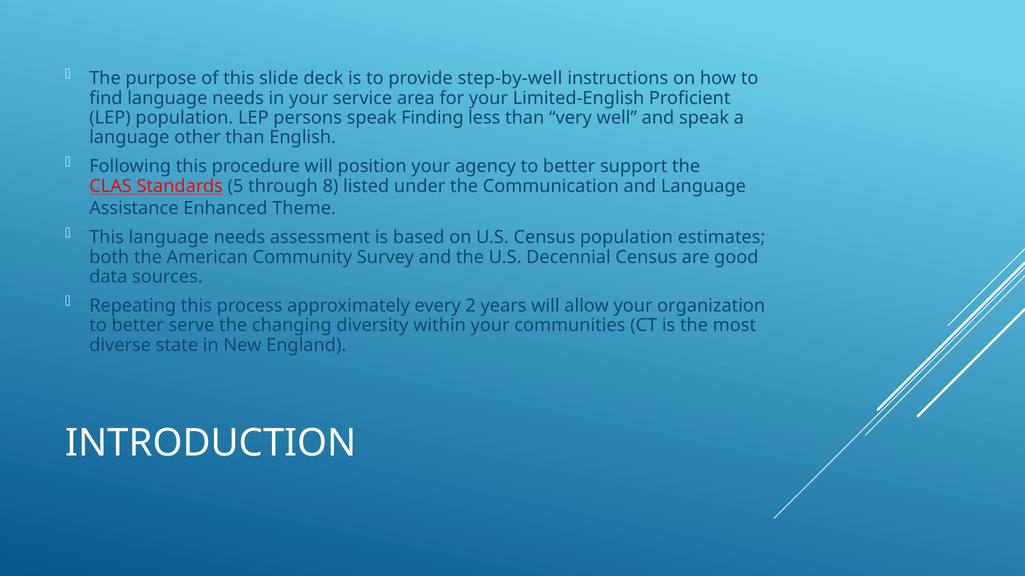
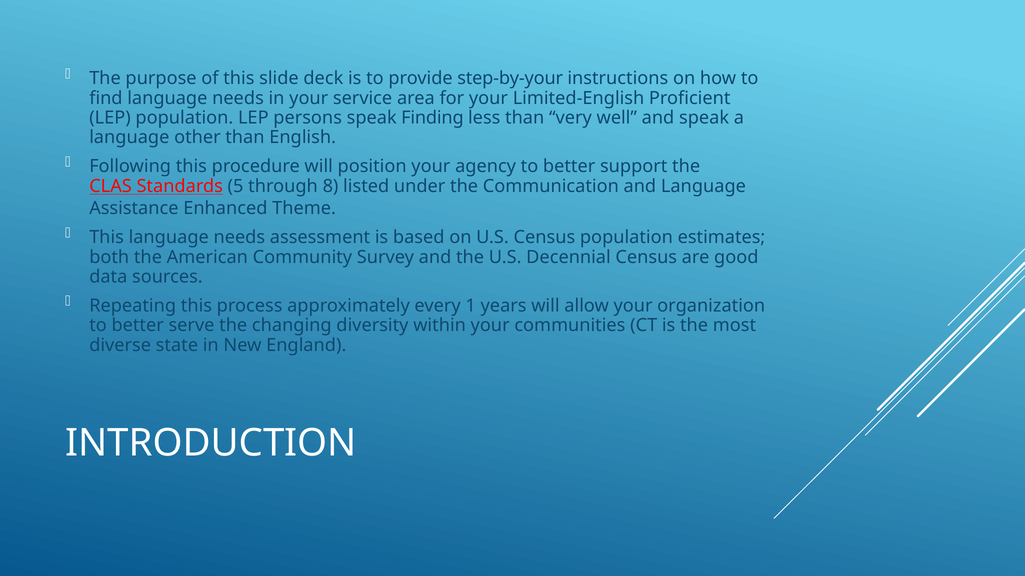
step-by-well: step-by-well -> step-by-your
2: 2 -> 1
